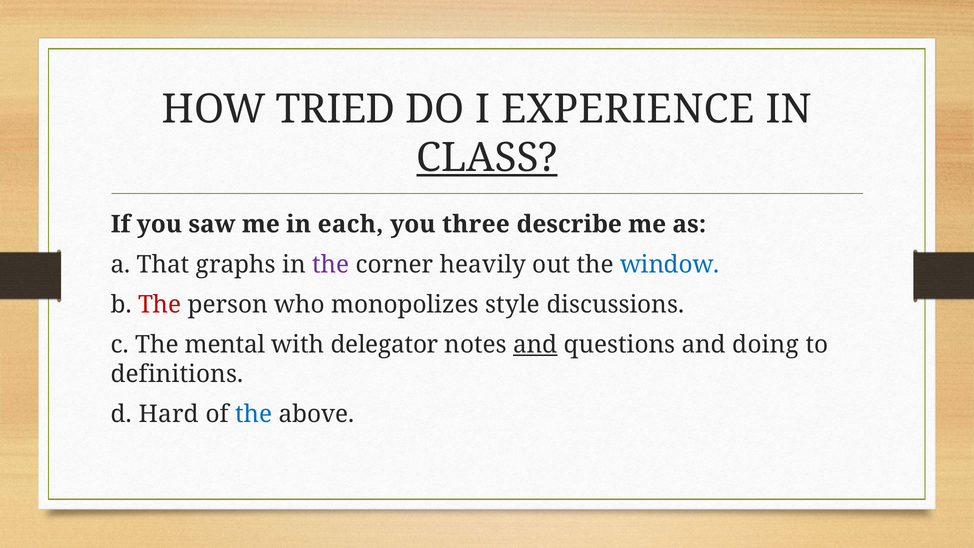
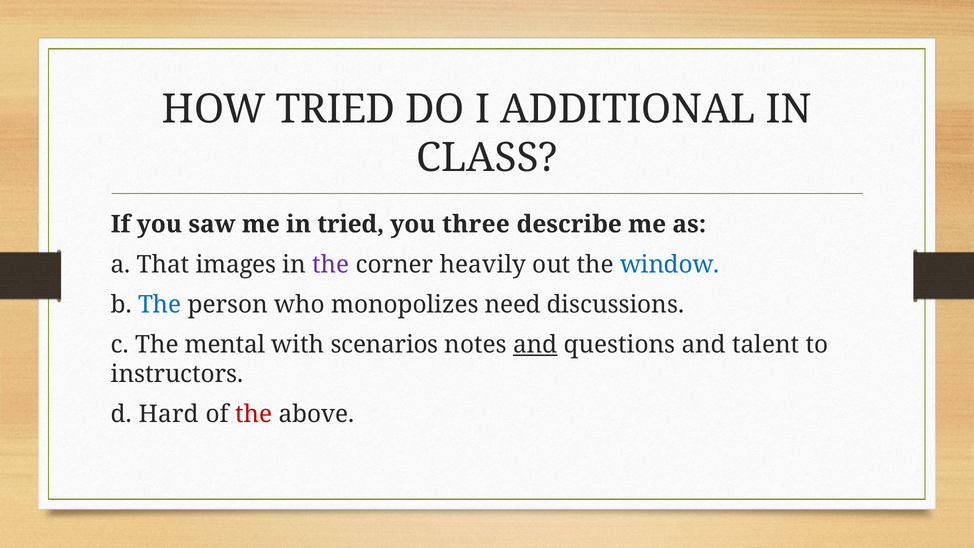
EXPERIENCE: EXPERIENCE -> ADDITIONAL
CLASS underline: present -> none
in each: each -> tried
graphs: graphs -> images
The at (160, 305) colour: red -> blue
style: style -> need
delegator: delegator -> scenarios
doing: doing -> talent
definitions: definitions -> instructors
the at (254, 414) colour: blue -> red
